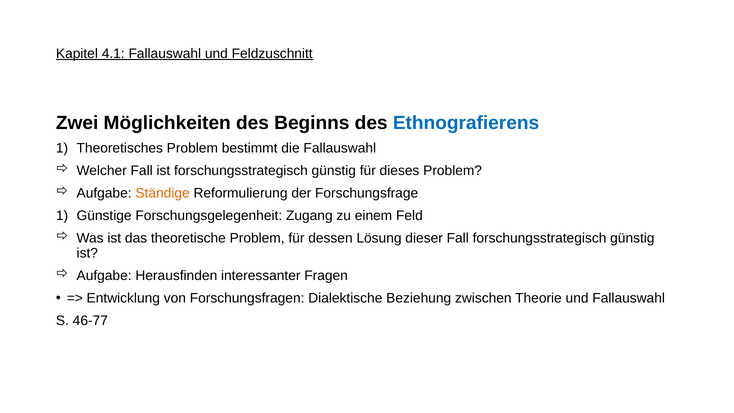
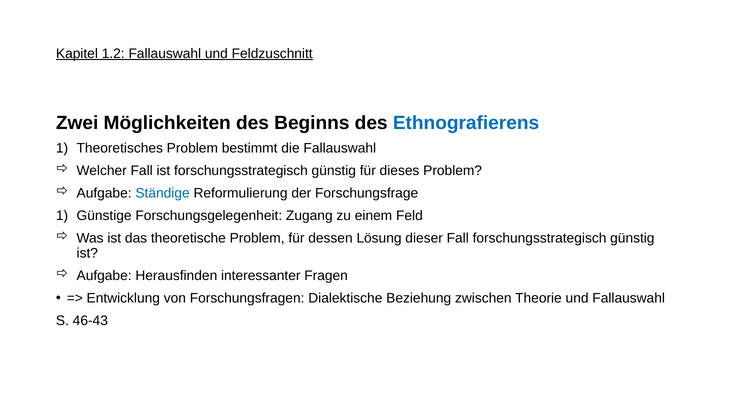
4.1: 4.1 -> 1.2
Ständige colour: orange -> blue
46-77: 46-77 -> 46-43
